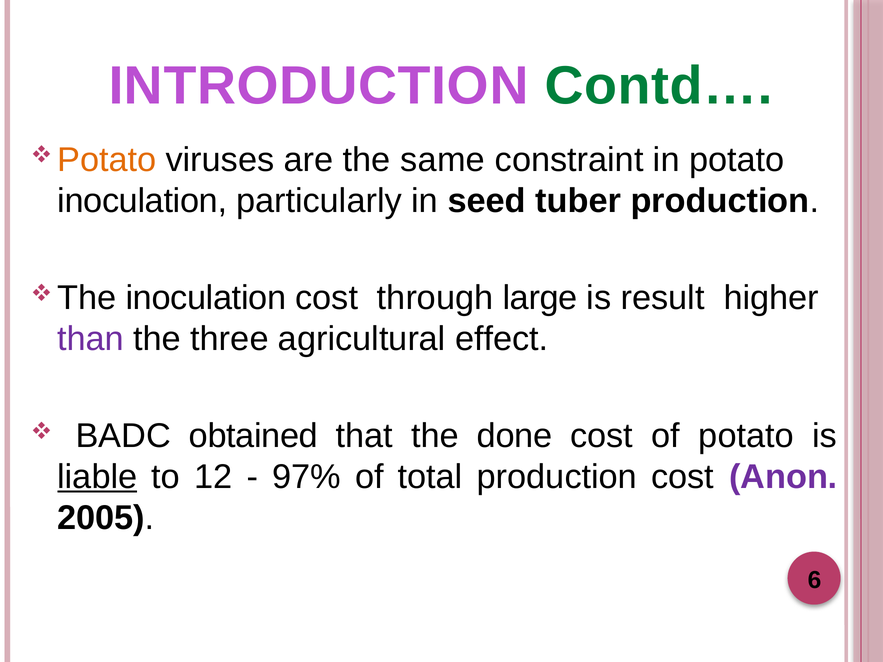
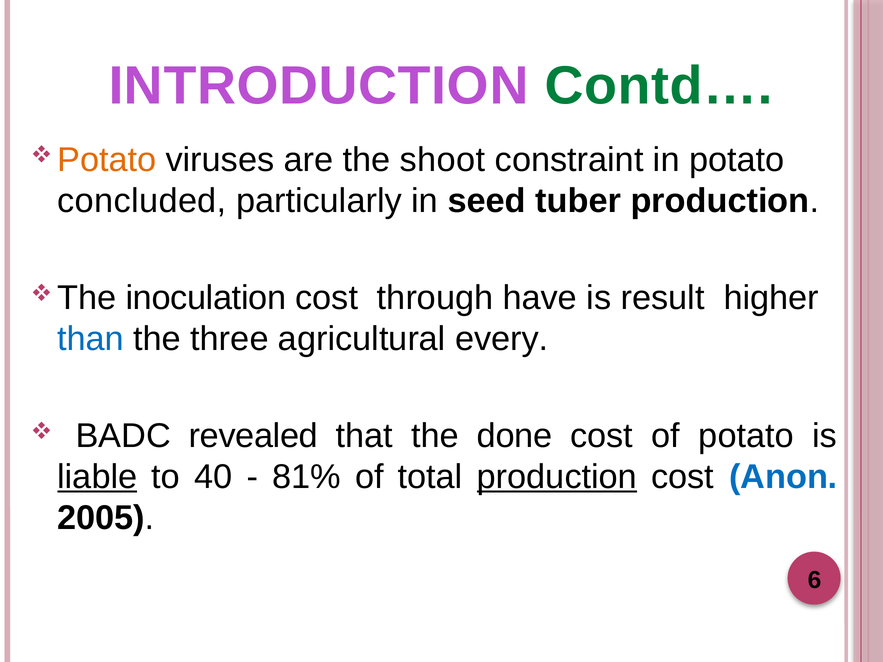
same: same -> shoot
inoculation at (142, 201): inoculation -> concluded
large: large -> have
than colour: purple -> blue
effect: effect -> every
obtained: obtained -> revealed
12: 12 -> 40
97%: 97% -> 81%
production at (557, 477) underline: none -> present
Anon colour: purple -> blue
